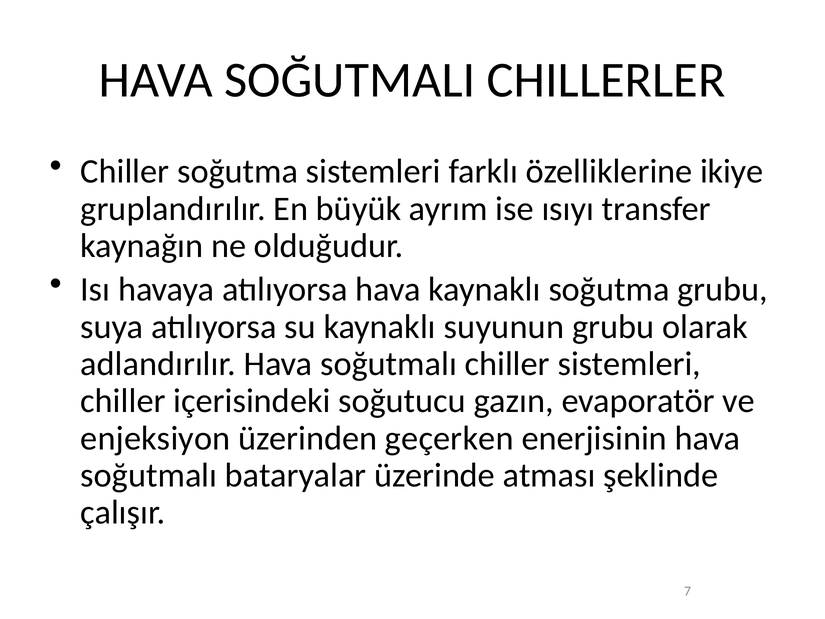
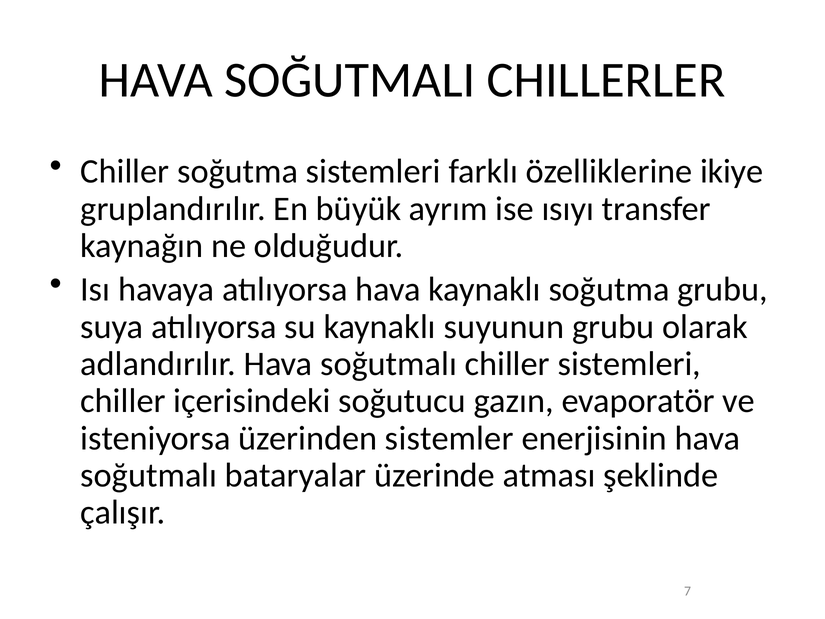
enjeksiyon: enjeksiyon -> isteniyorsa
geçerken: geçerken -> sistemler
